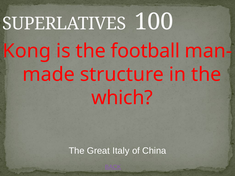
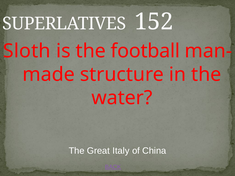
100: 100 -> 152
Kong: Kong -> Sloth
which: which -> water
